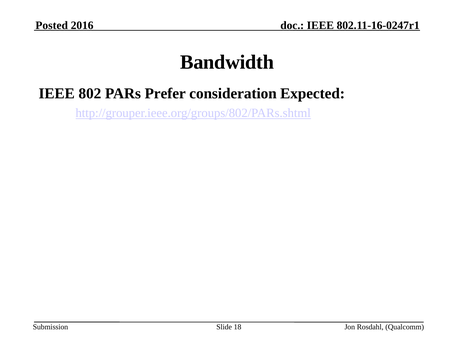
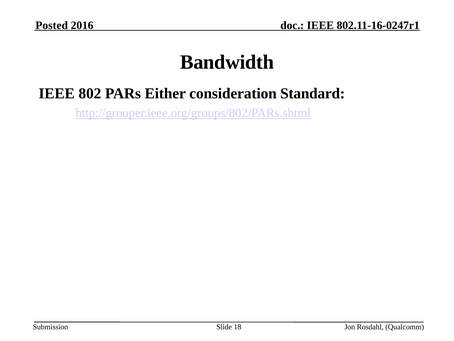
Prefer: Prefer -> Either
Expected: Expected -> Standard
